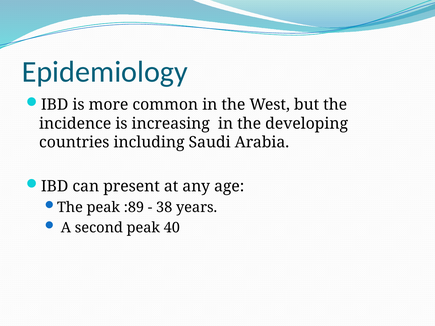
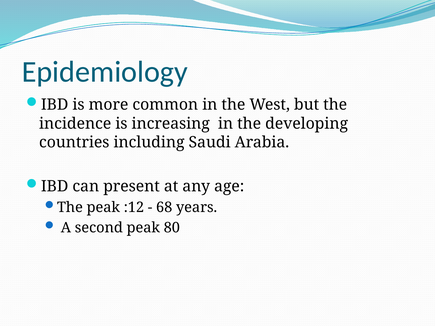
:89: :89 -> :12
38: 38 -> 68
40: 40 -> 80
